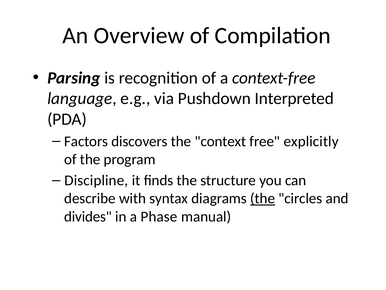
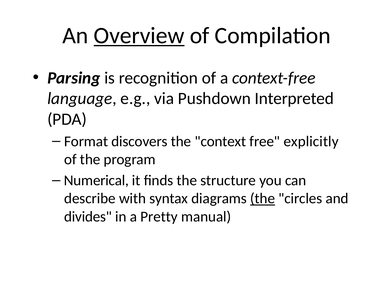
Overview underline: none -> present
Factors: Factors -> Format
Discipline: Discipline -> Numerical
Phase: Phase -> Pretty
